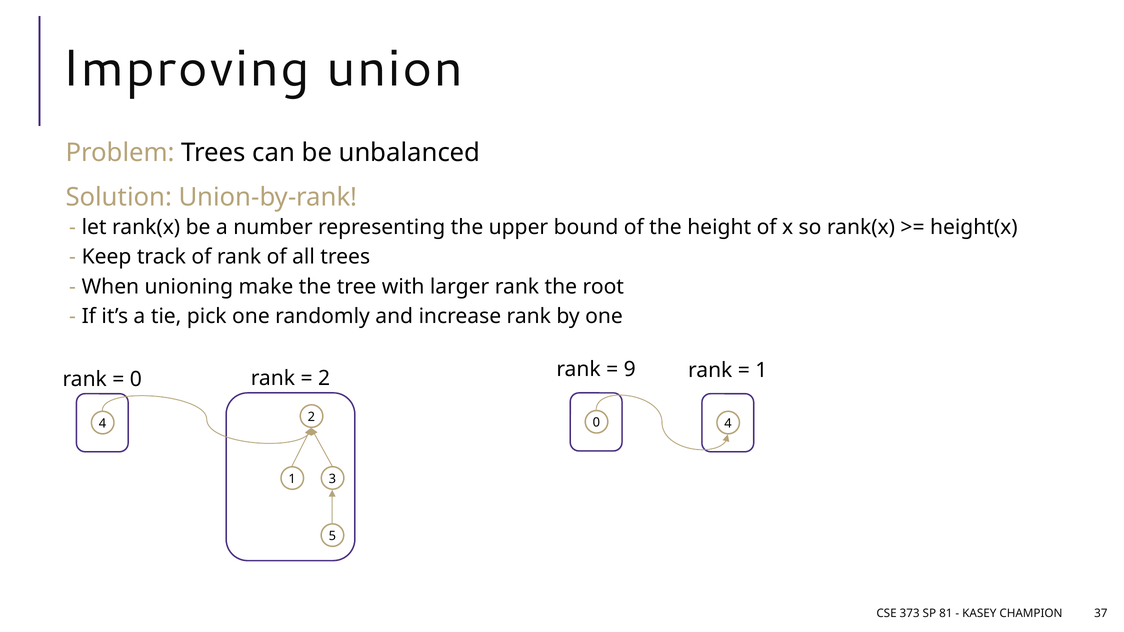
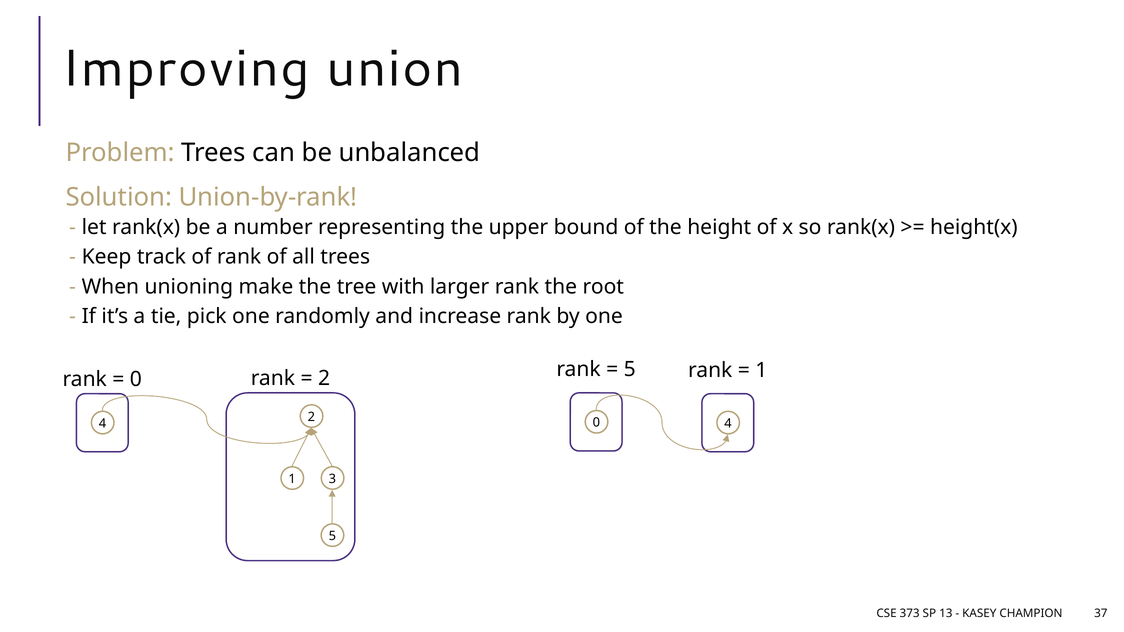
9 at (630, 370): 9 -> 5
81: 81 -> 13
